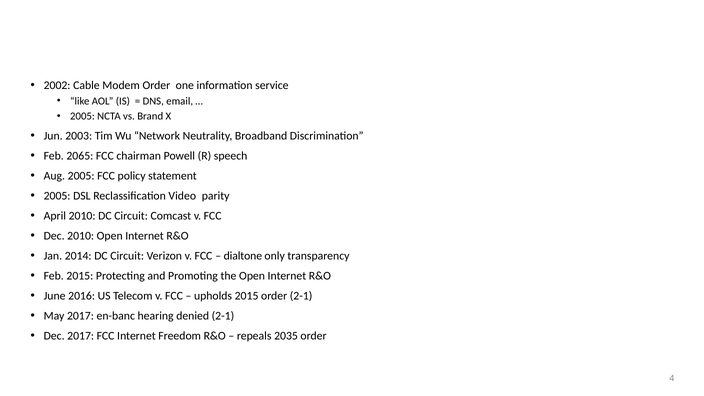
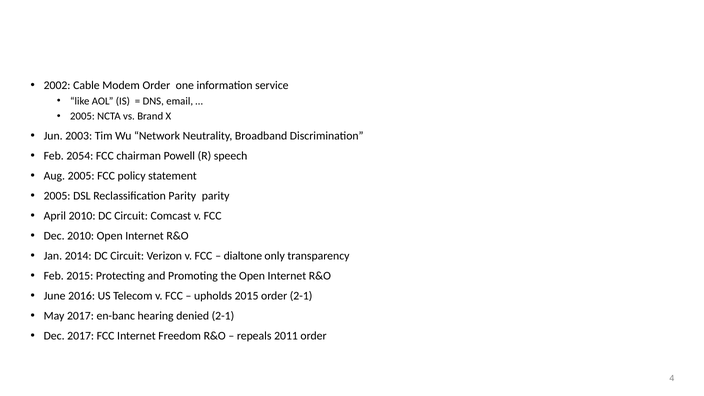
2065: 2065 -> 2054
Reclassification Video: Video -> Parity
2035: 2035 -> 2011
